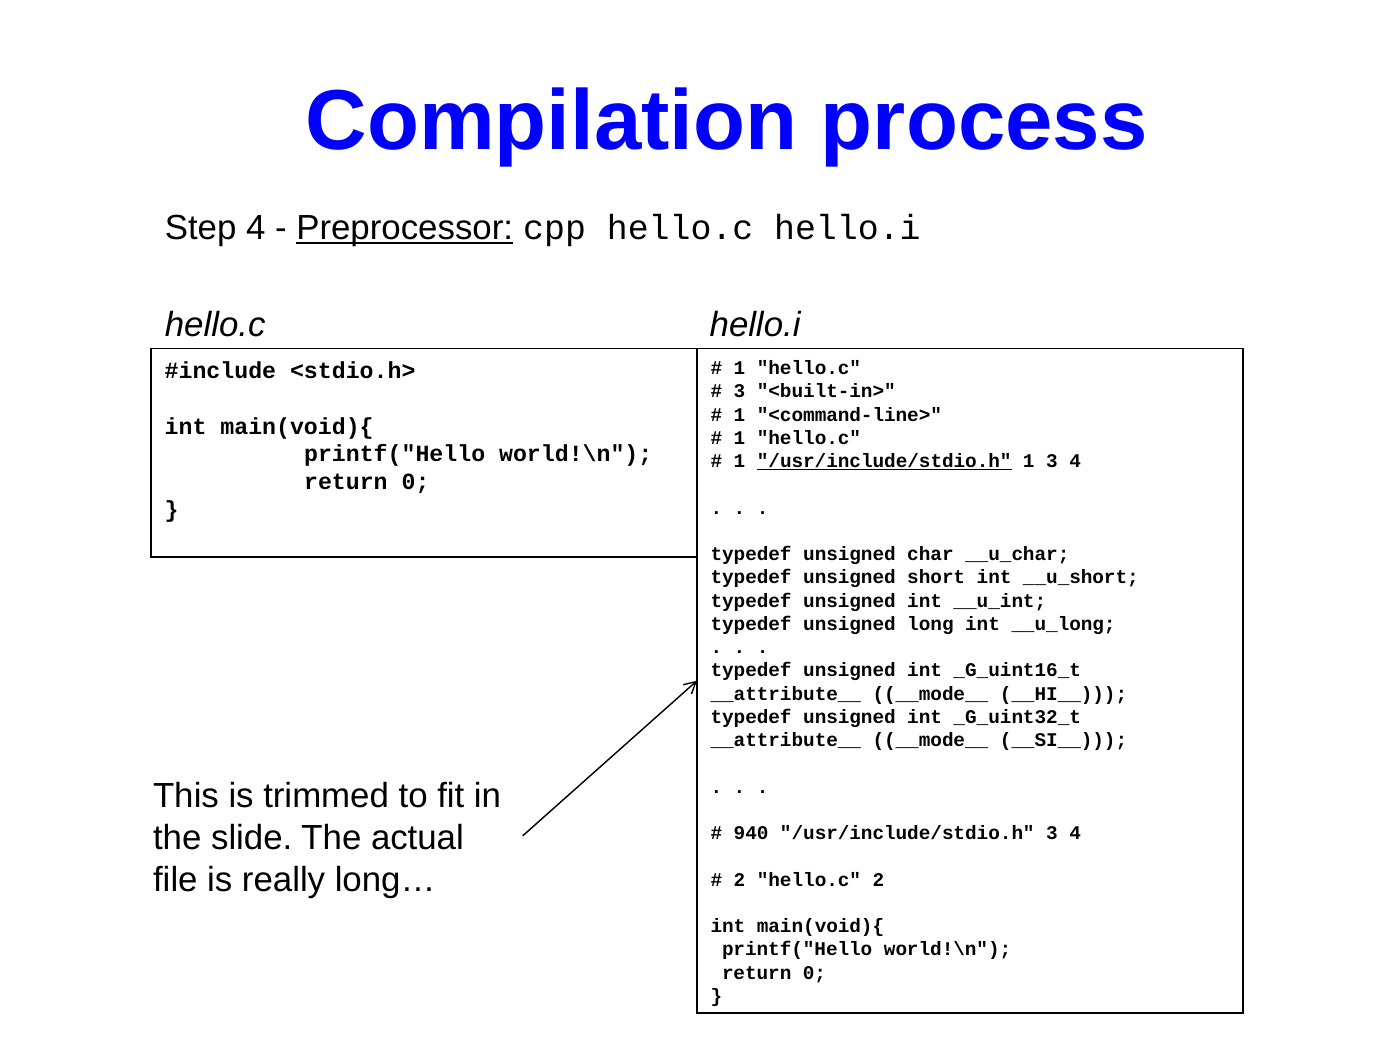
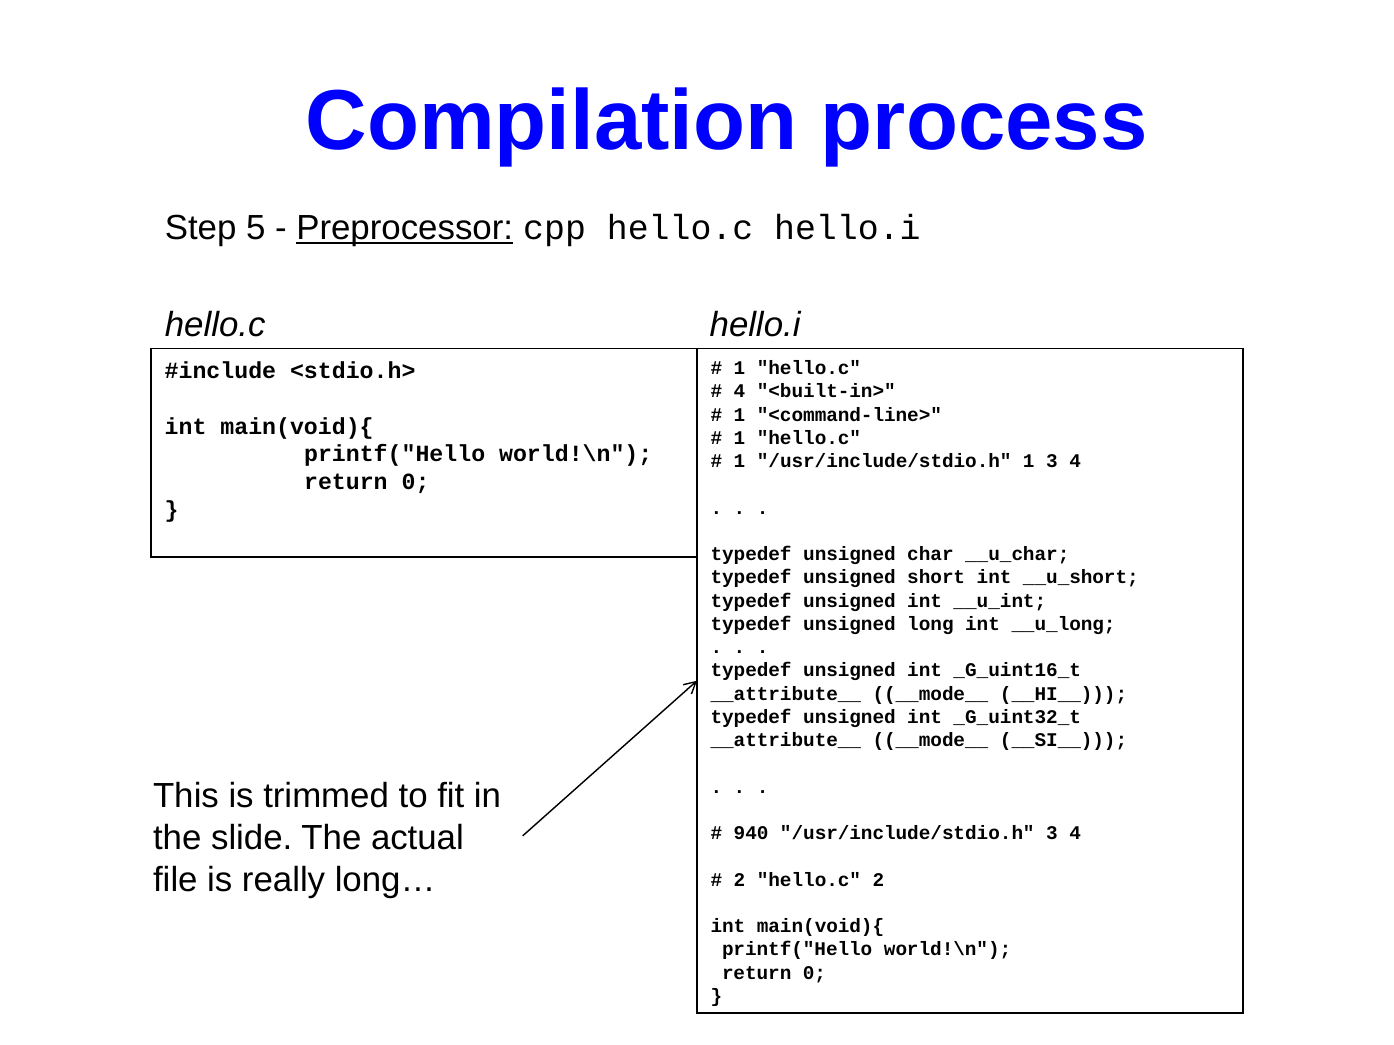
Step 4: 4 -> 5
3 at (739, 392): 3 -> 4
/usr/include/stdio.h at (884, 461) underline: present -> none
